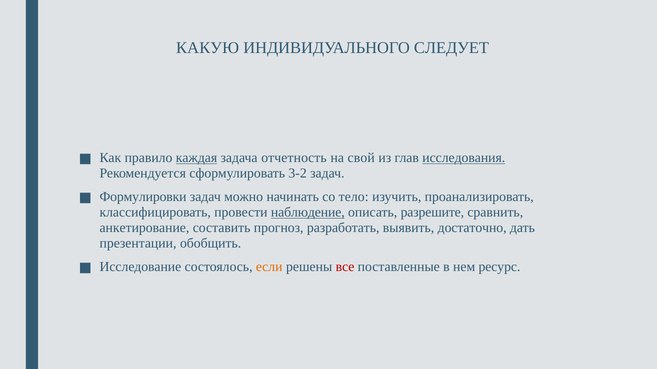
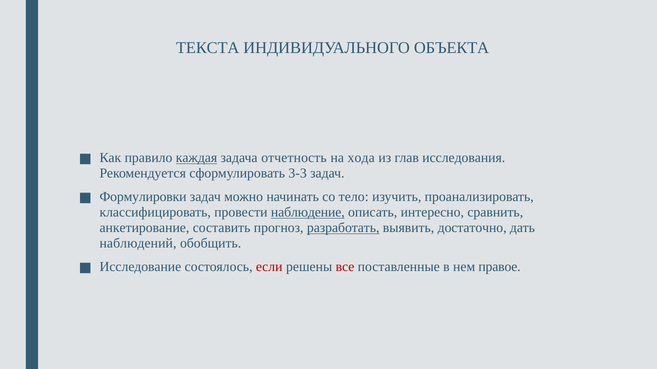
КАКУЮ: КАКУЮ -> ТЕКСТА
СЛЕДУЕТ: СЛЕДУЕТ -> ОБЪЕКТА
свой: свой -> хода
исследования underline: present -> none
3-2: 3-2 -> 3-3
разрешите: разрешите -> интересно
разработать underline: none -> present
презентации: презентации -> наблюдений
если colour: orange -> red
ресурс: ресурс -> правое
